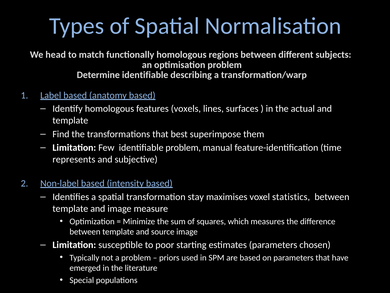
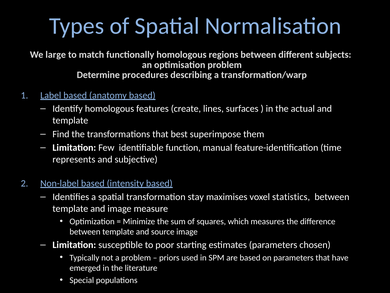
head: head -> large
Determine identifiable: identifiable -> procedures
voxels: voxels -> create
identifiable problem: problem -> function
